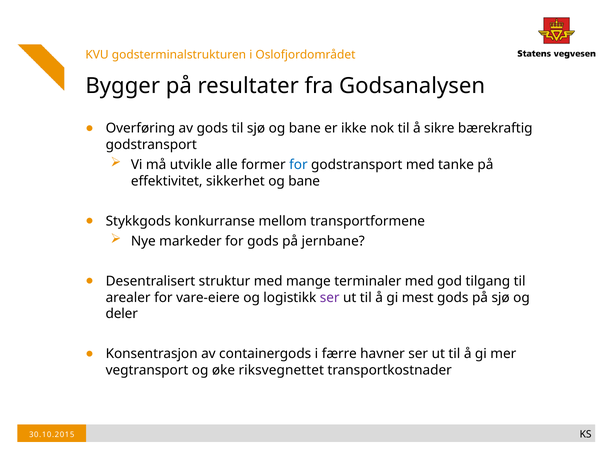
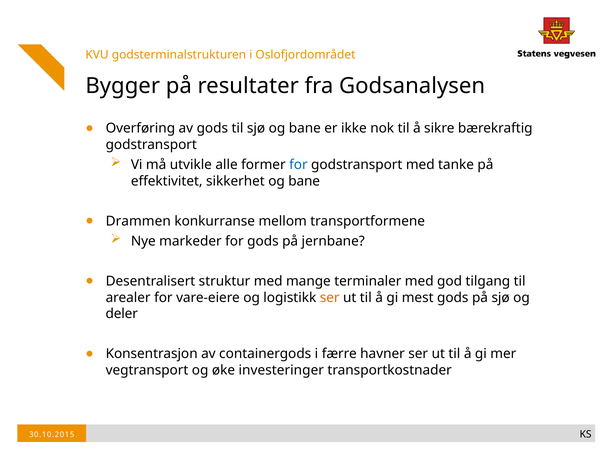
Stykkgods: Stykkgods -> Drammen
ser at (330, 297) colour: purple -> orange
riksvegnettet: riksvegnettet -> investeringer
